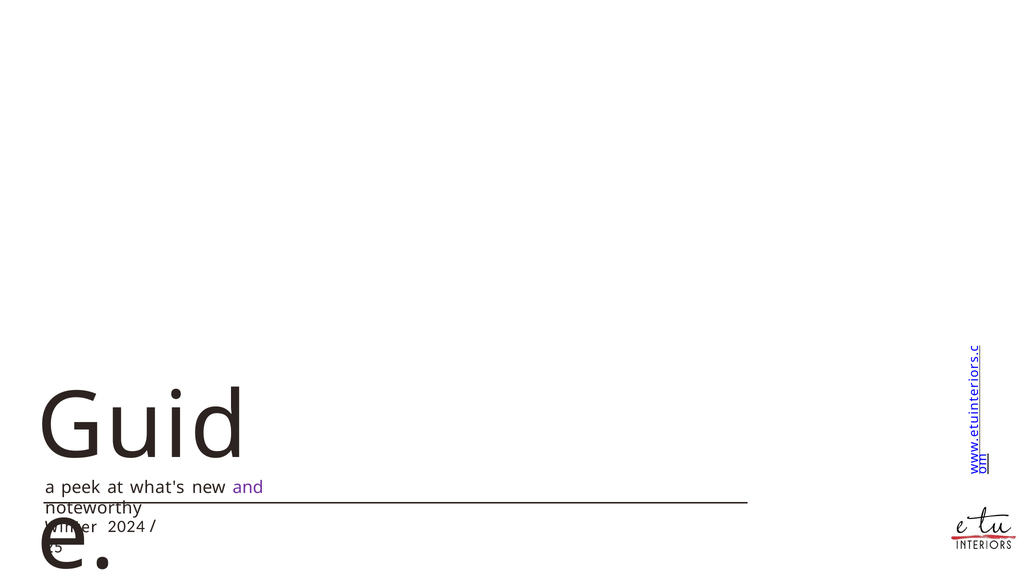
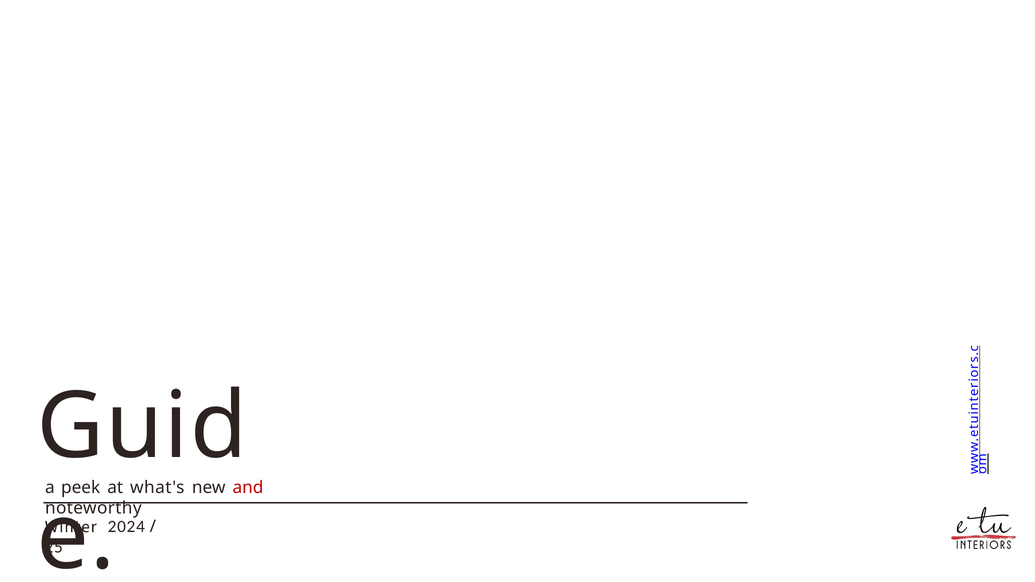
and colour: purple -> red
